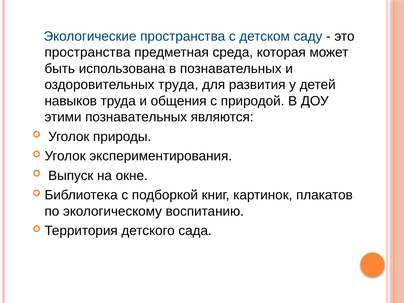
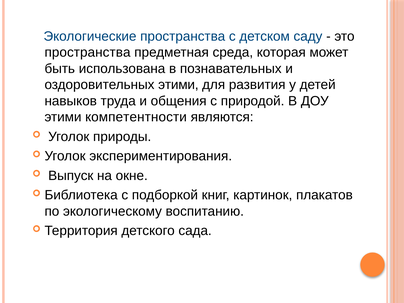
оздоровительных труда: труда -> этими
этими познавательных: познавательных -> компетентности
